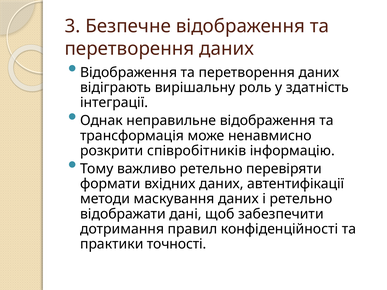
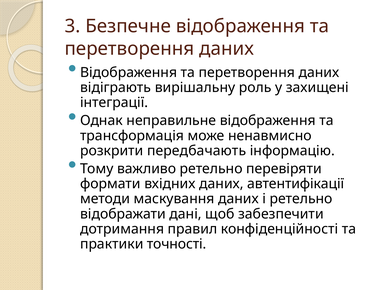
здатність: здатність -> захищені
співробітників: співробітників -> передбачають
